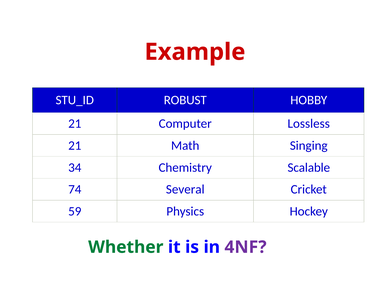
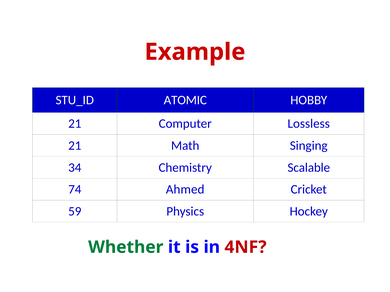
ROBUST: ROBUST -> ATOMIC
Several: Several -> Ahmed
4NF colour: purple -> red
